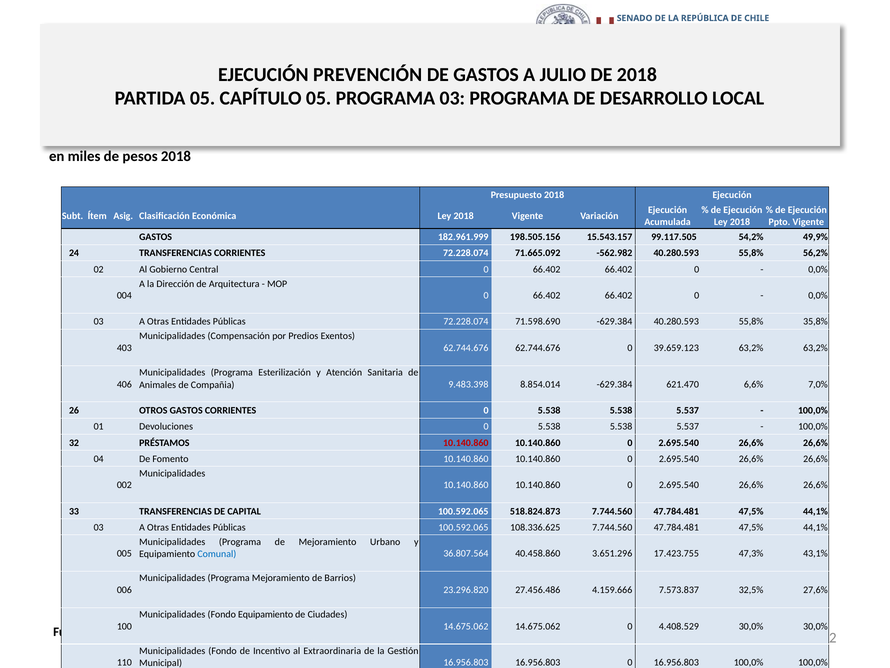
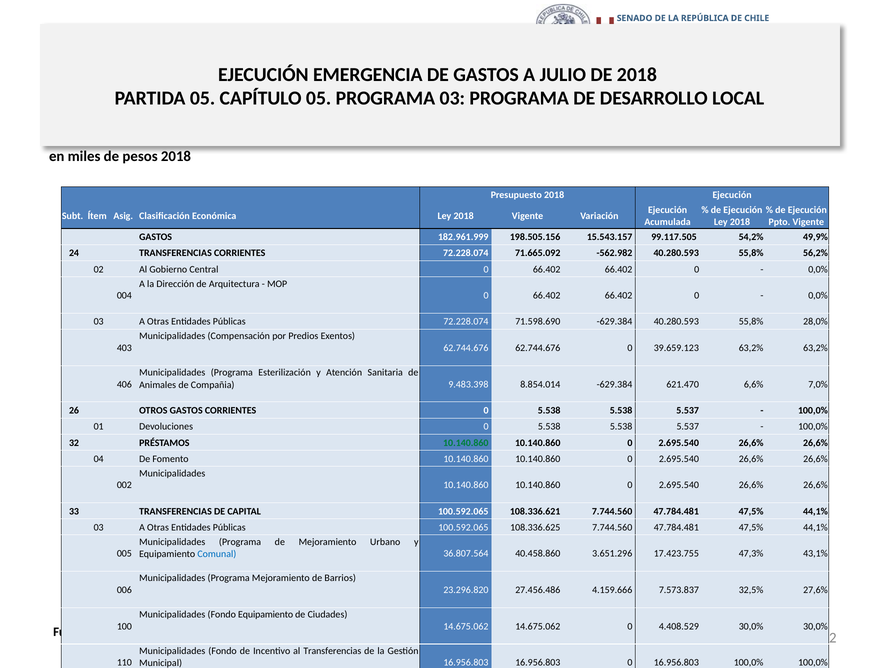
PREVENCIÓN: PREVENCIÓN -> EMERGENCIA
35,8%: 35,8% -> 28,0%
10.140.860 at (466, 442) colour: red -> green
518.824.873: 518.824.873 -> 108.336.621
al Extraordinaria: Extraordinaria -> Transferencias
